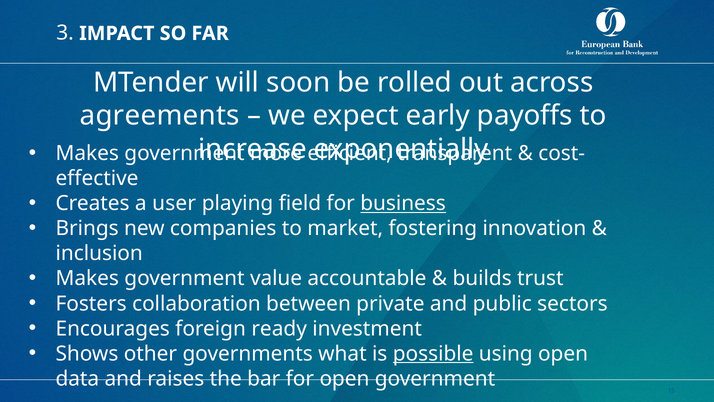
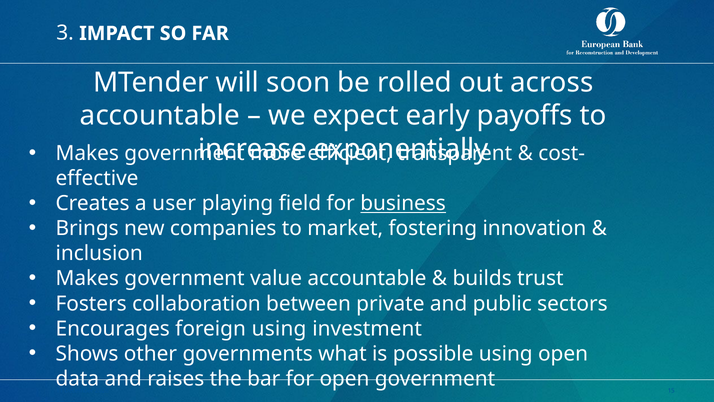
agreements at (160, 116): agreements -> accountable
foreign ready: ready -> using
possible underline: present -> none
